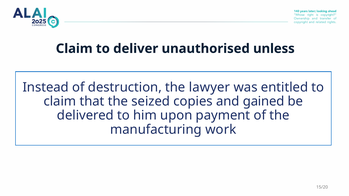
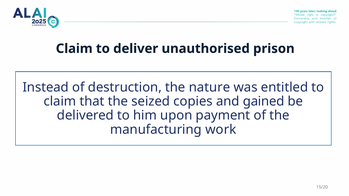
unless: unless -> prison
lawyer: lawyer -> nature
